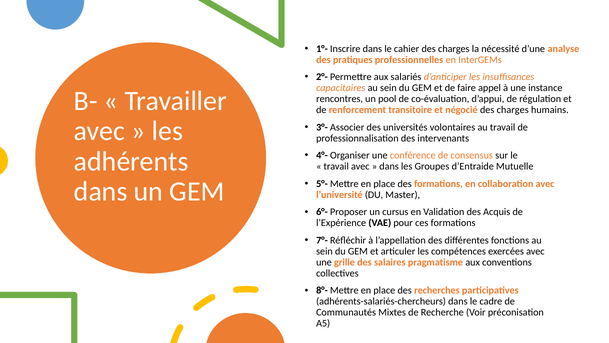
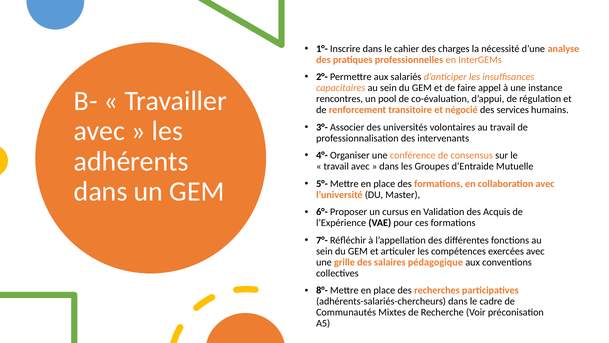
négocié des charges: charges -> services
pragmatisme: pragmatisme -> pédagogique
